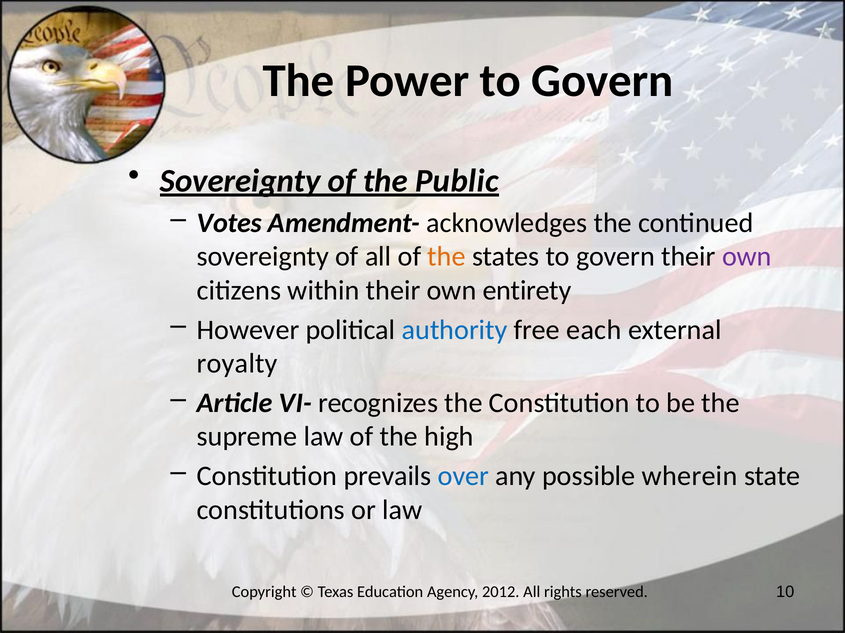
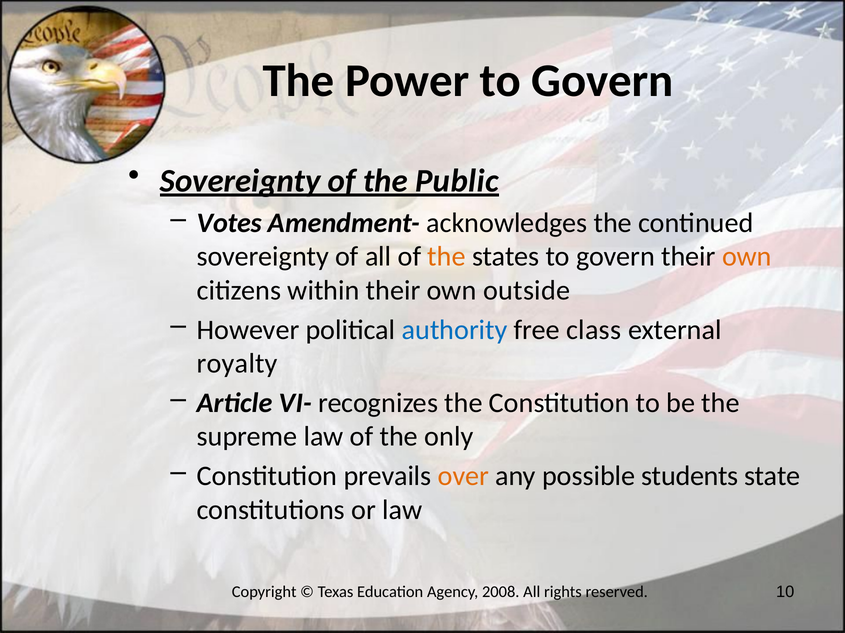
own at (747, 257) colour: purple -> orange
entirety: entirety -> outside
each: each -> class
high: high -> only
over colour: blue -> orange
wherein: wherein -> students
2012: 2012 -> 2008
